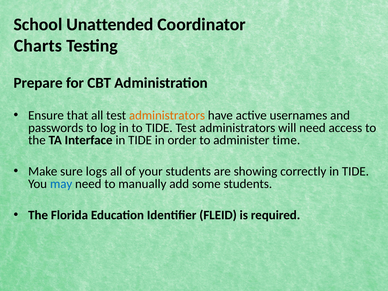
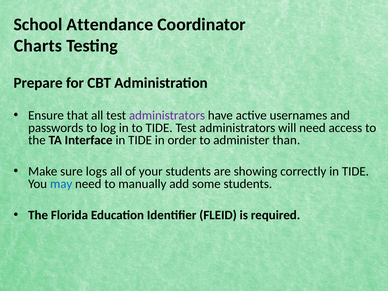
Unattended: Unattended -> Attendance
administrators at (167, 115) colour: orange -> purple
time: time -> than
